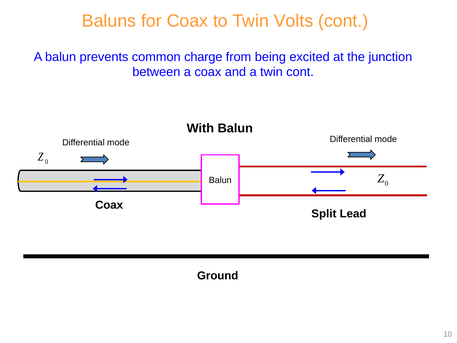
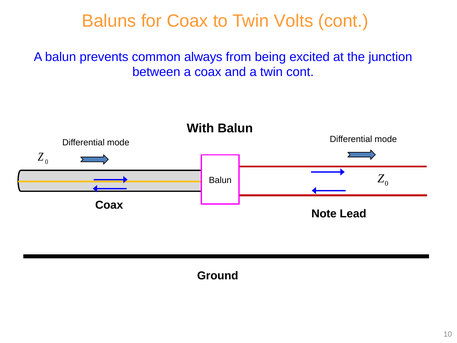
charge: charge -> always
Split: Split -> Note
